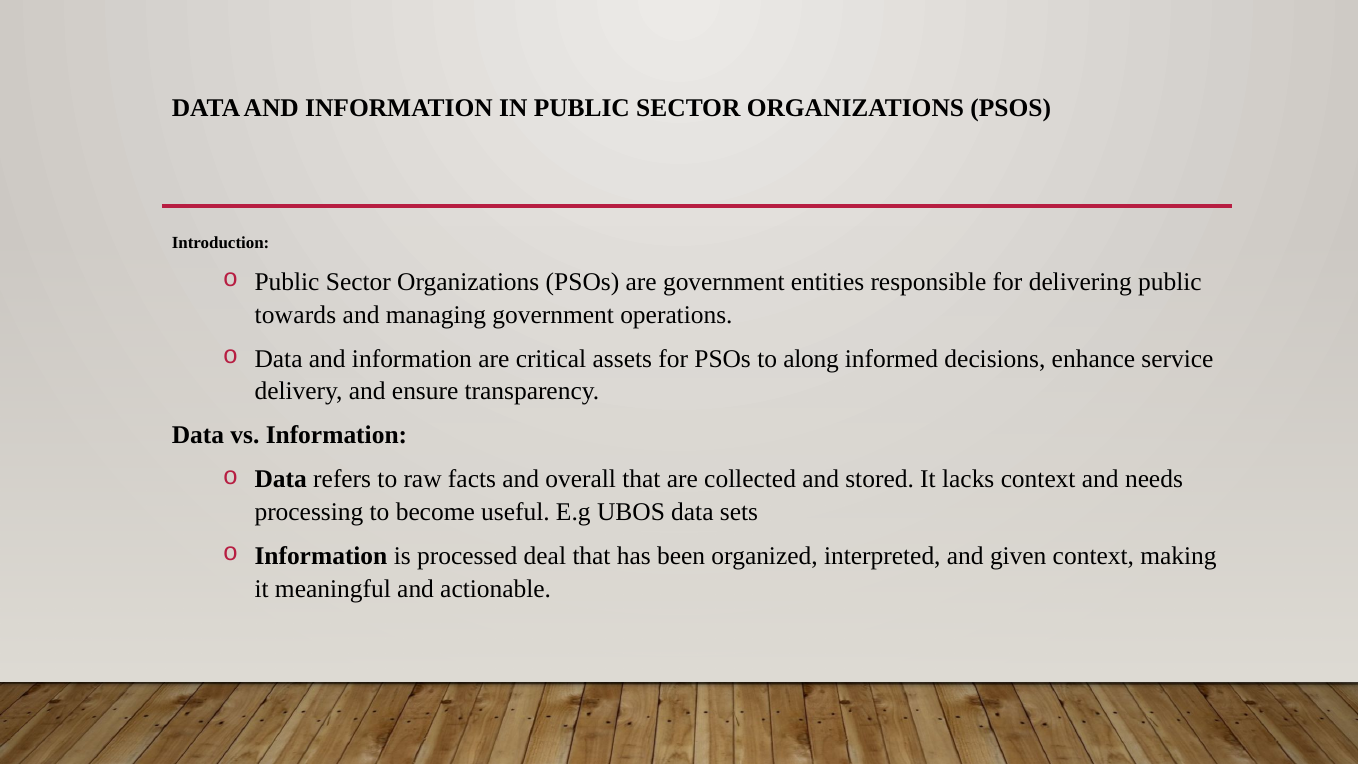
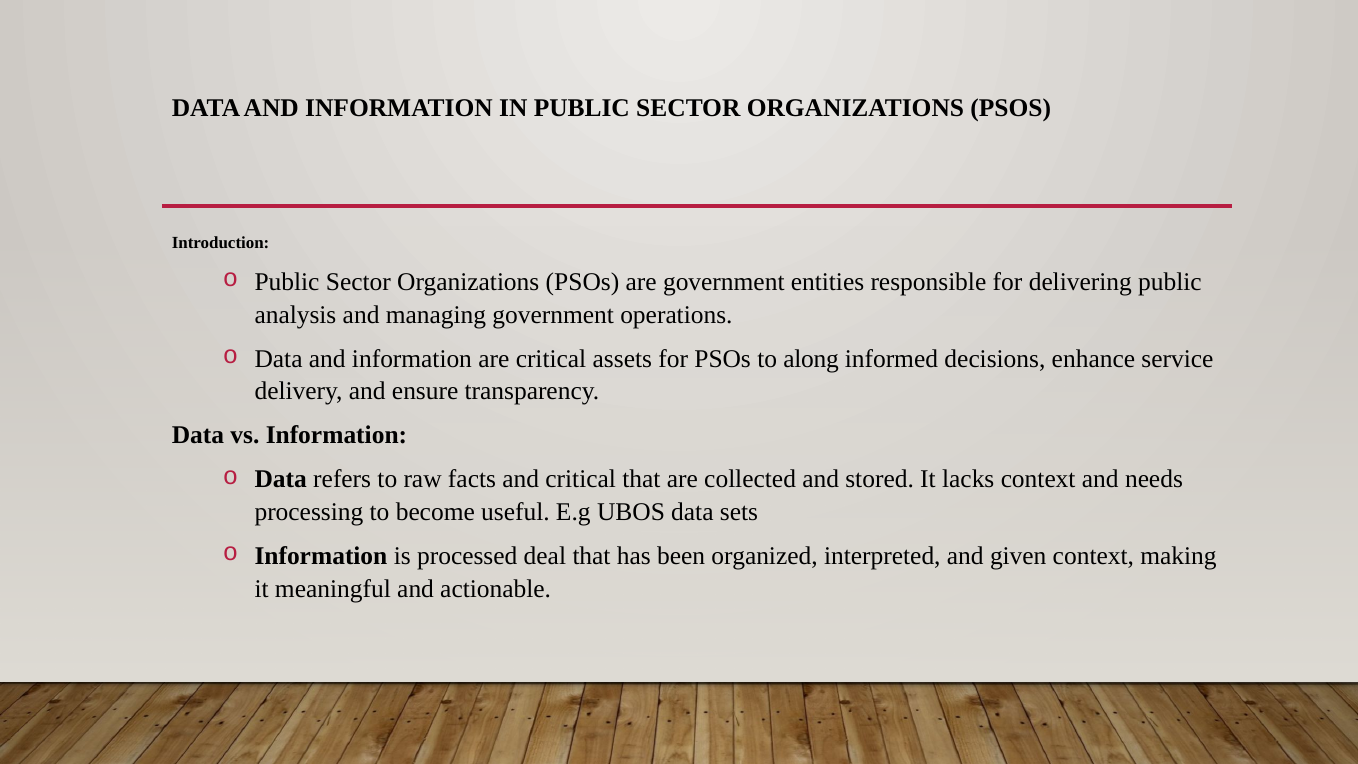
towards: towards -> analysis
and overall: overall -> critical
